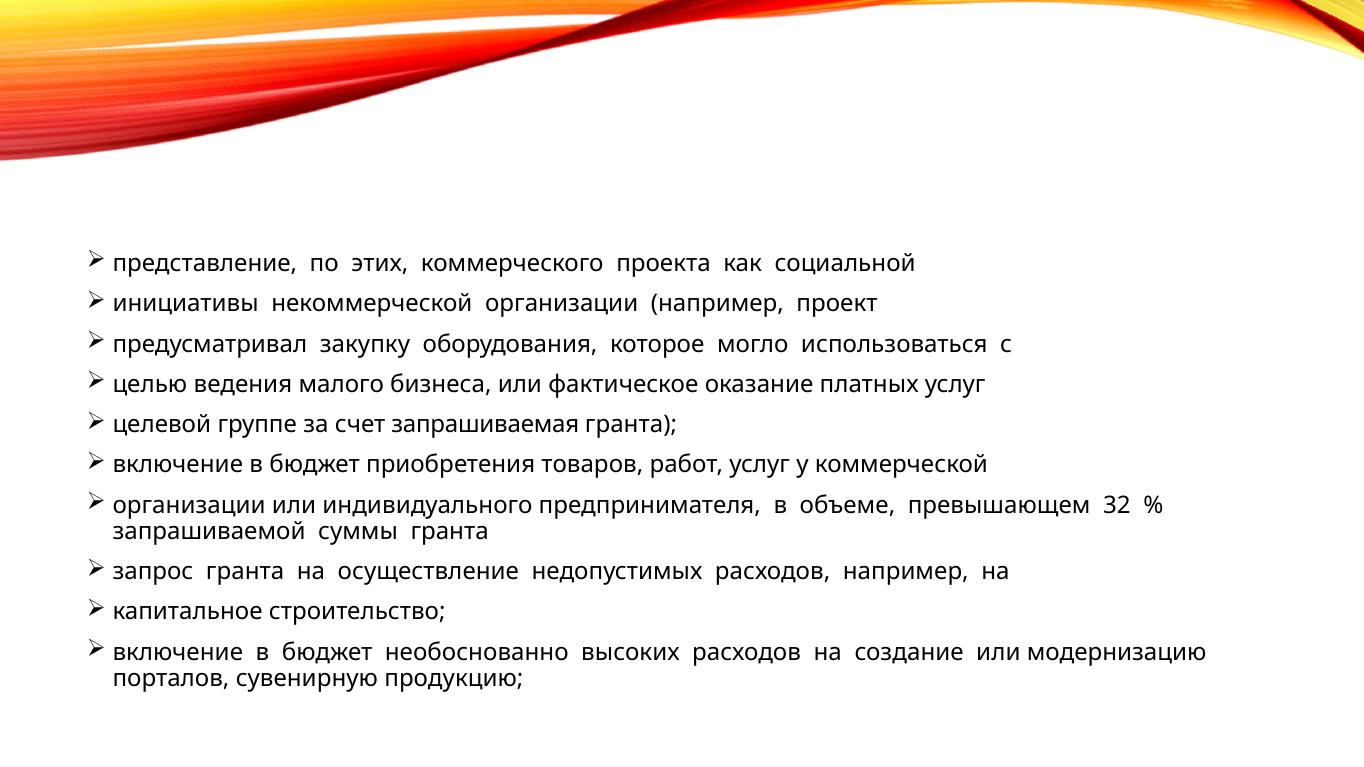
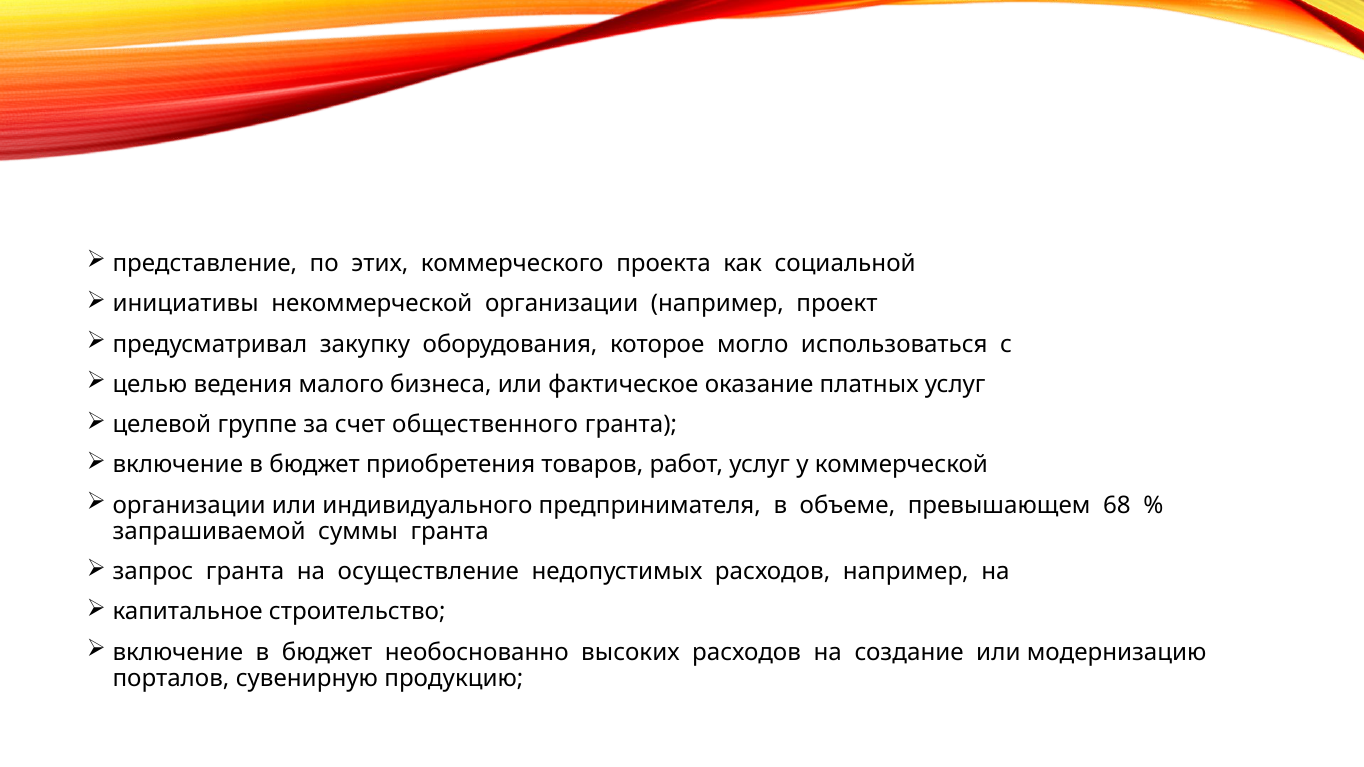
запрашиваемая: запрашиваемая -> общественного
32: 32 -> 68
